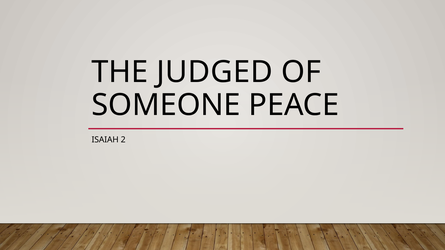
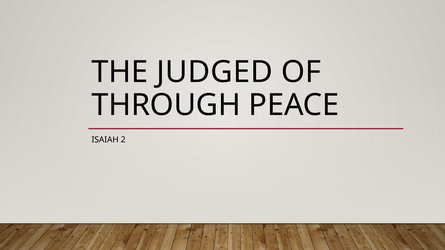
SOMEONE: SOMEONE -> THROUGH
